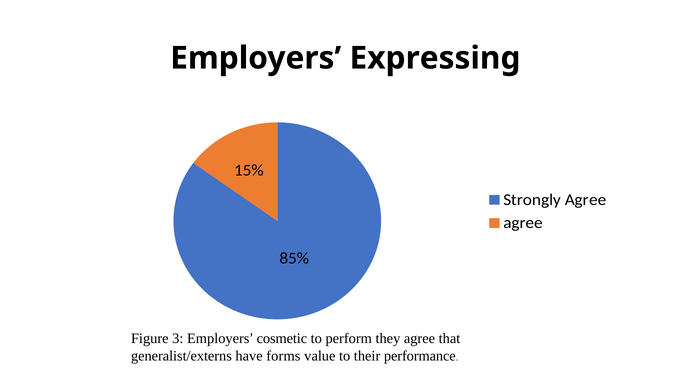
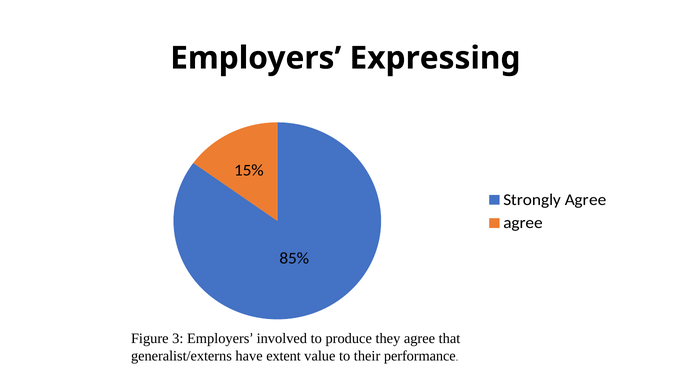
cosmetic: cosmetic -> involved
perform: perform -> produce
forms: forms -> extent
